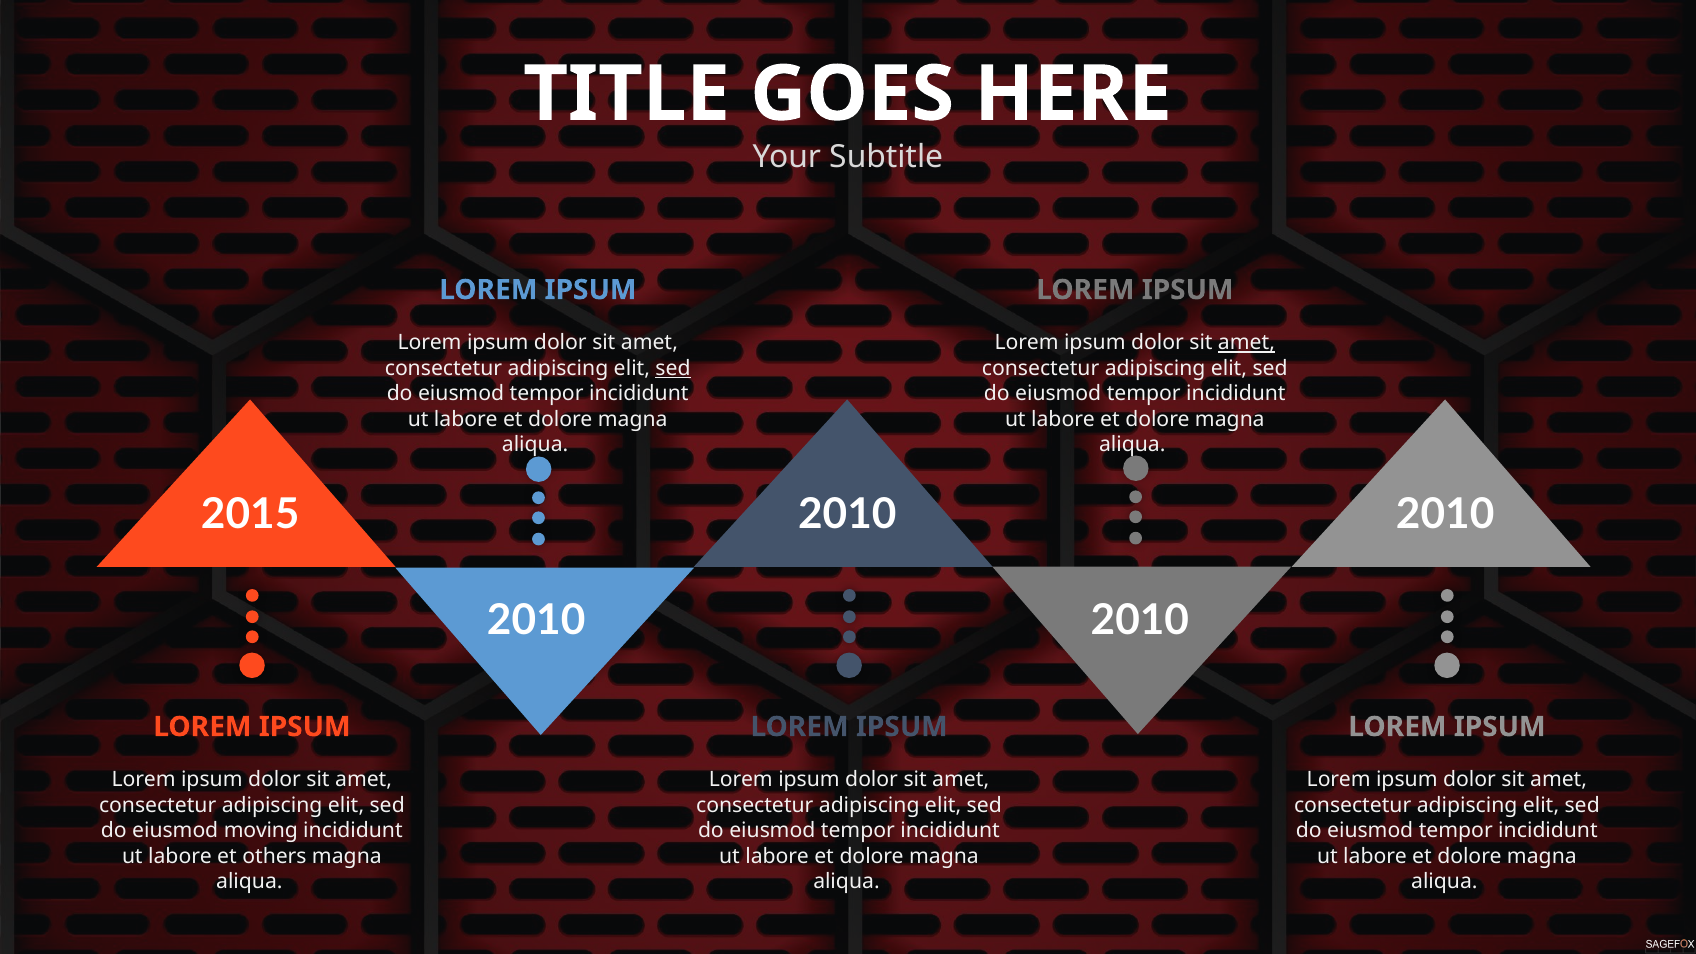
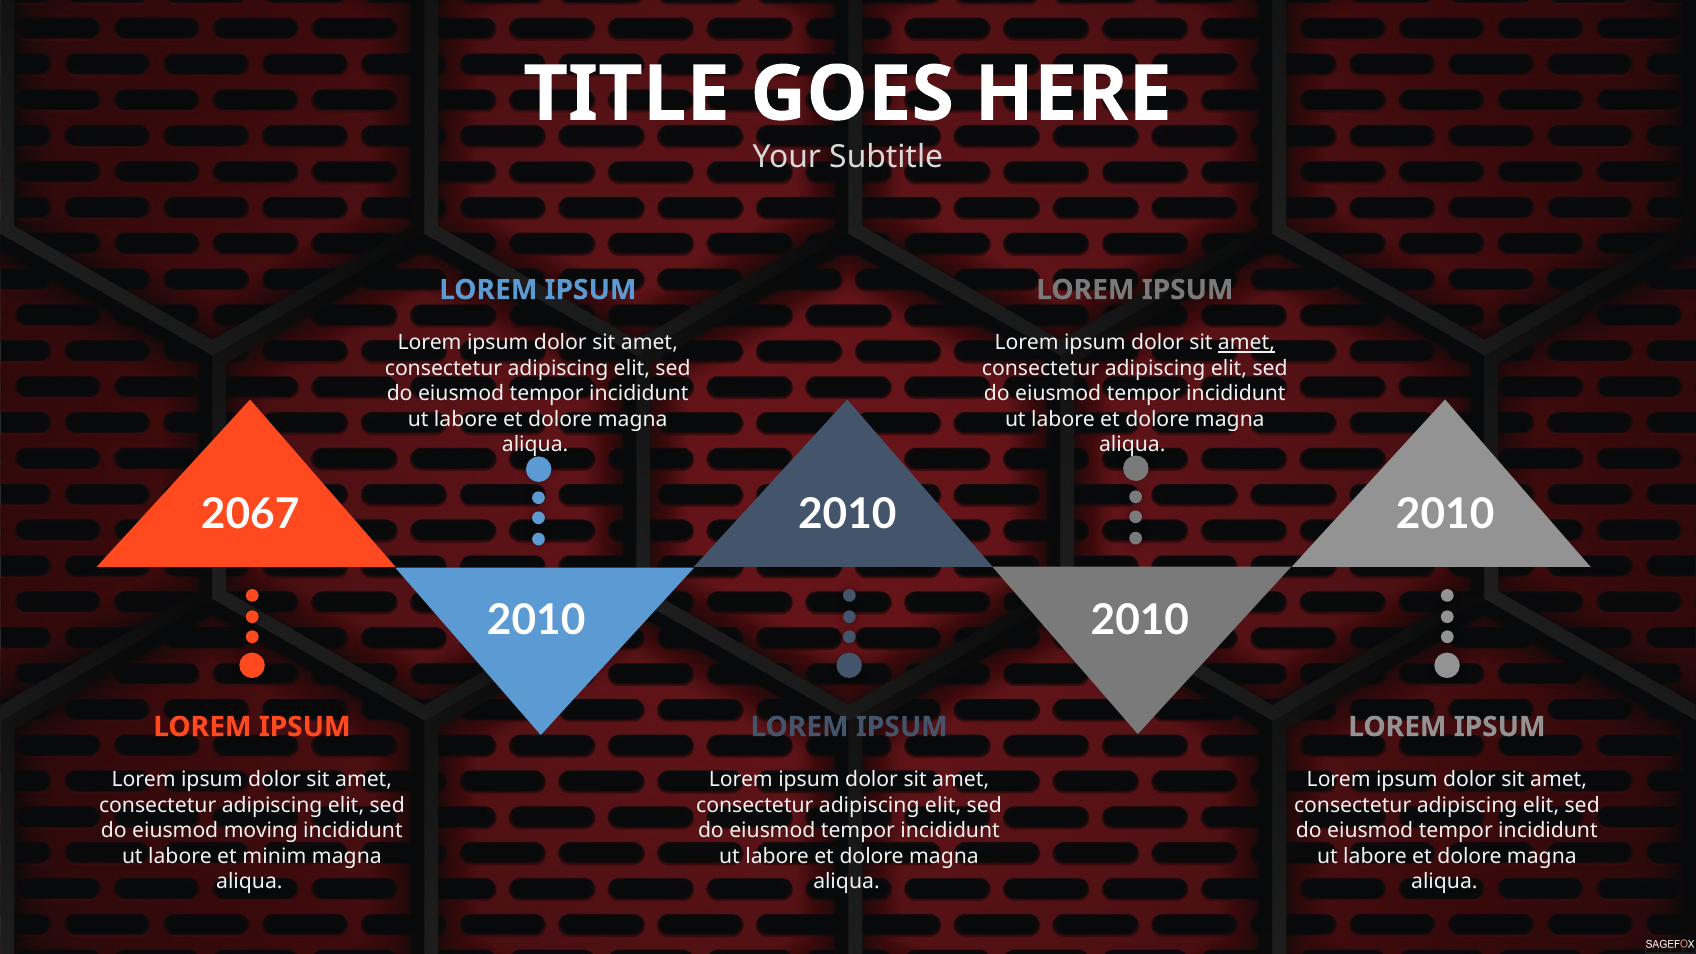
sed at (673, 368) underline: present -> none
2015: 2015 -> 2067
others: others -> minim
